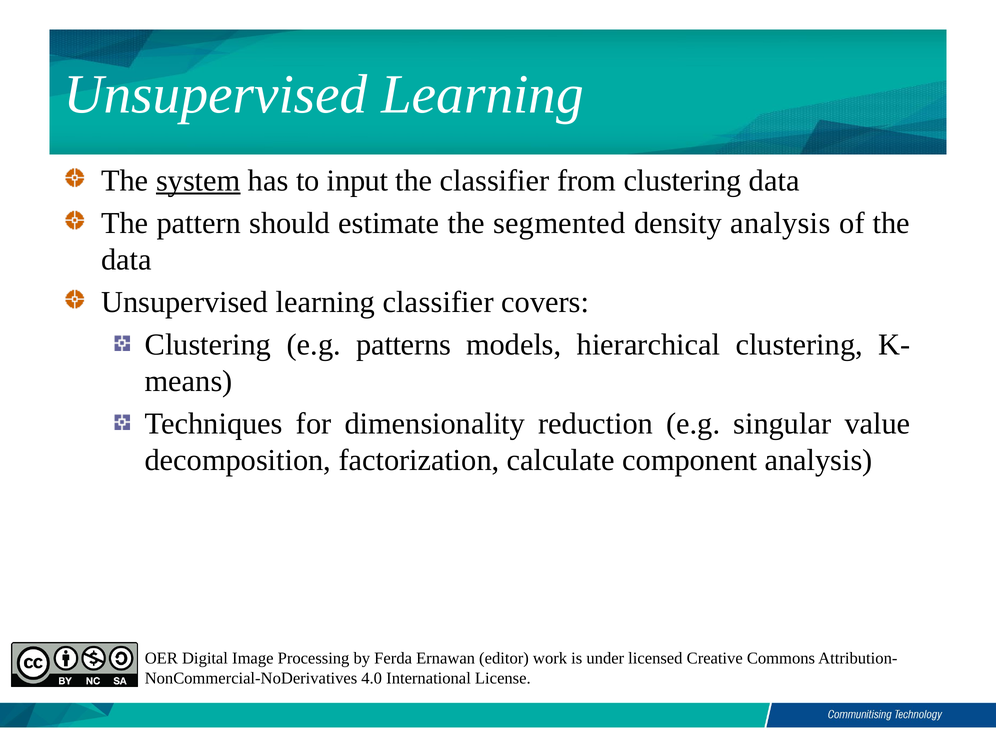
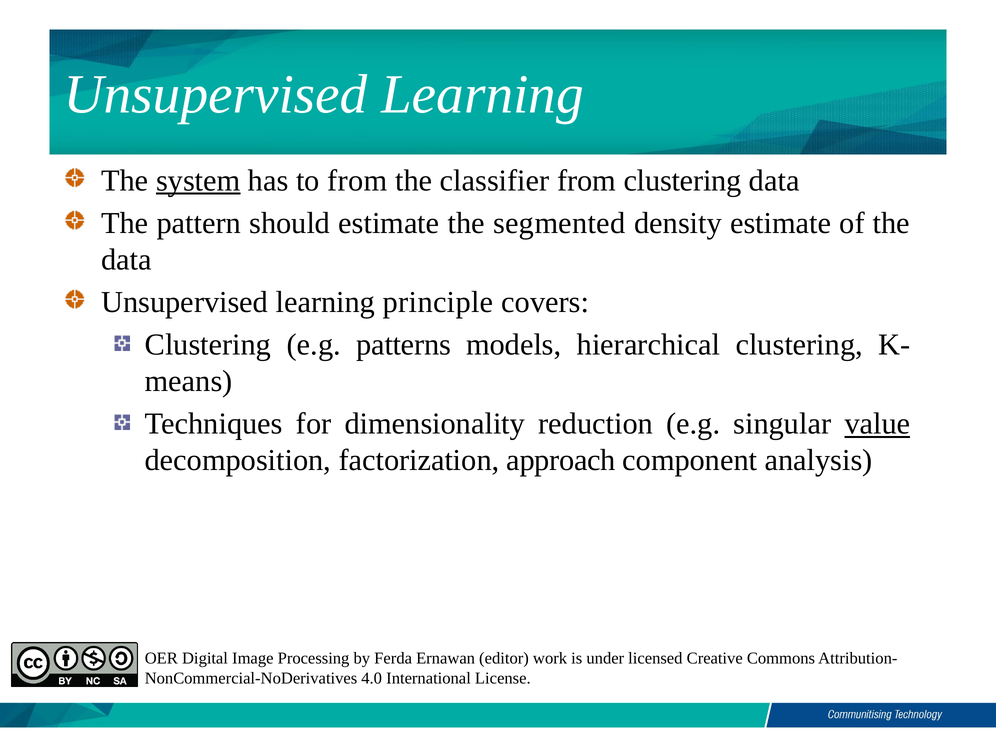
to input: input -> from
density analysis: analysis -> estimate
learning classifier: classifier -> principle
value underline: none -> present
calculate: calculate -> approach
